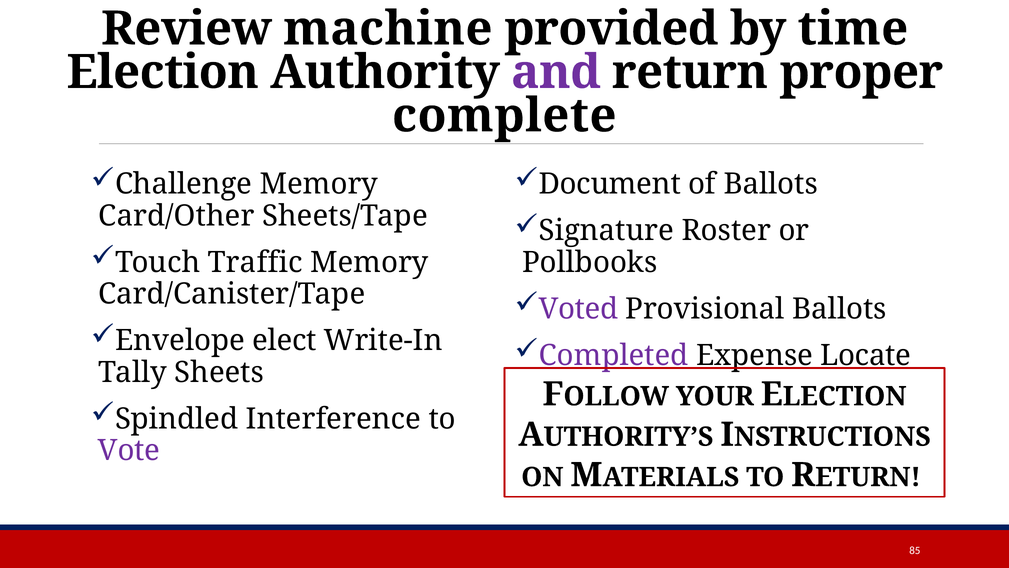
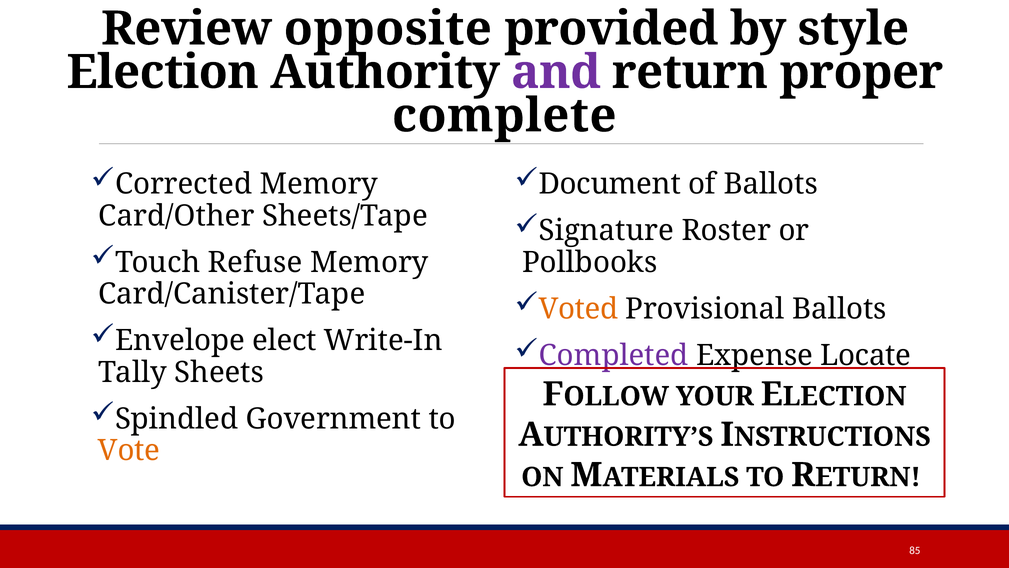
machine: machine -> opposite
time: time -> style
Challenge: Challenge -> Corrected
Traffic: Traffic -> Refuse
Voted colour: purple -> orange
Interference: Interference -> Government
Vote colour: purple -> orange
